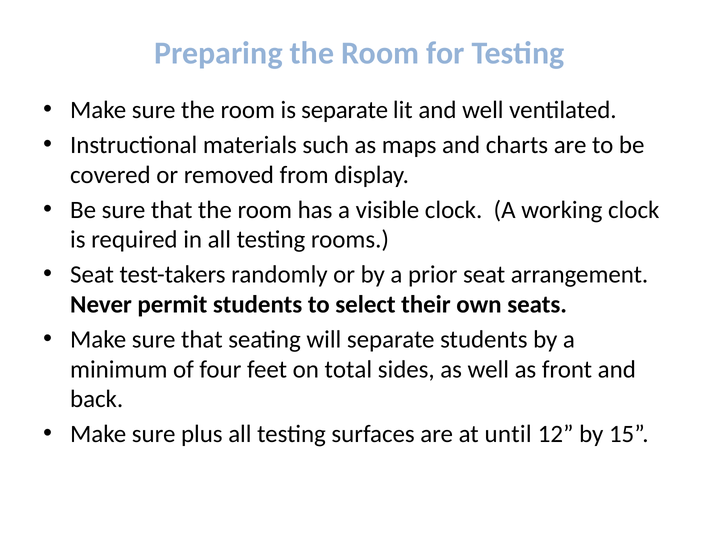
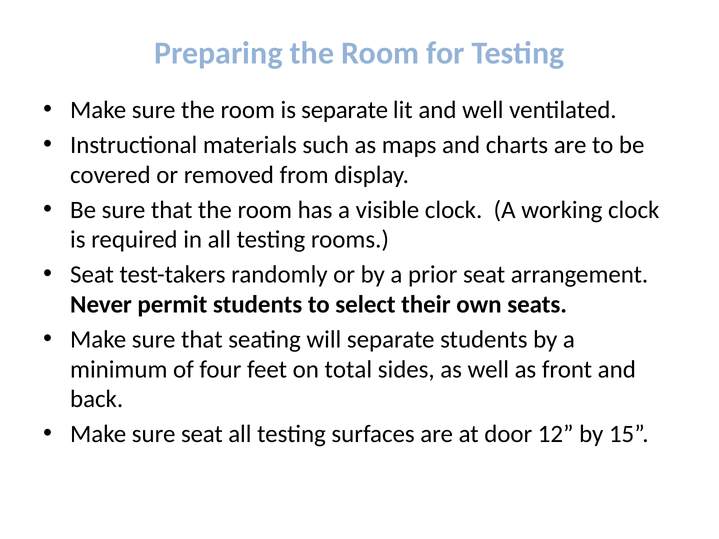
sure plus: plus -> seat
until: until -> door
